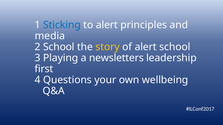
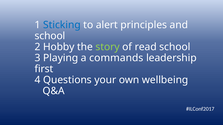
media at (50, 36): media -> school
2 School: School -> Hobby
story colour: yellow -> light green
of alert: alert -> read
newsletters: newsletters -> commands
